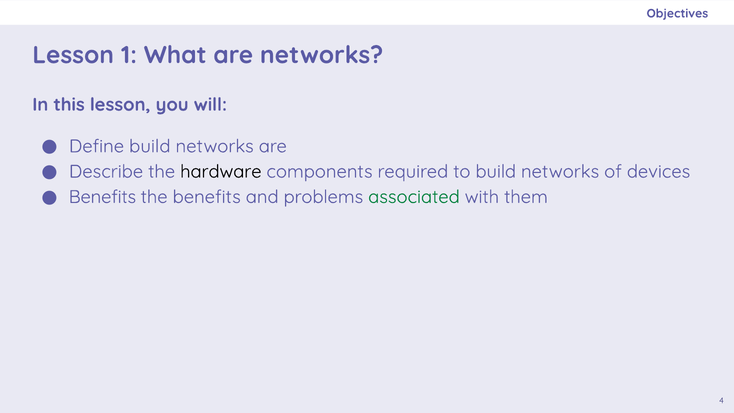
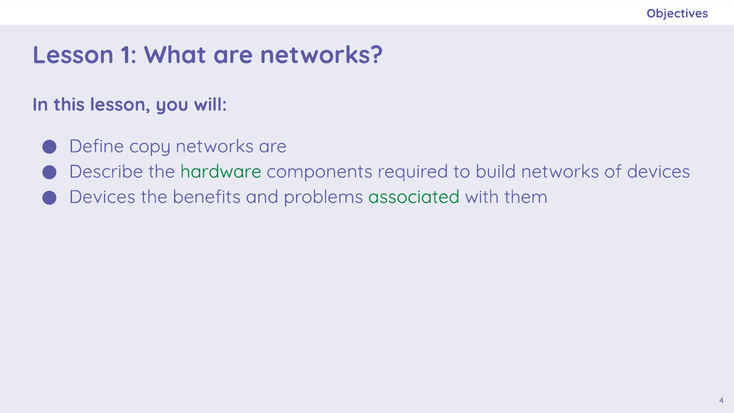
Define build: build -> copy
hardware colour: black -> green
Benefits at (102, 197): Benefits -> Devices
